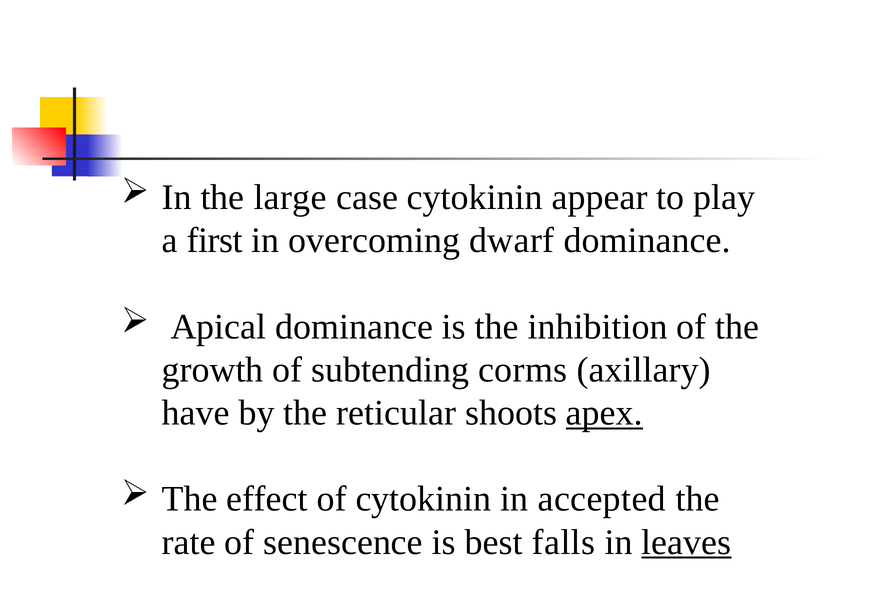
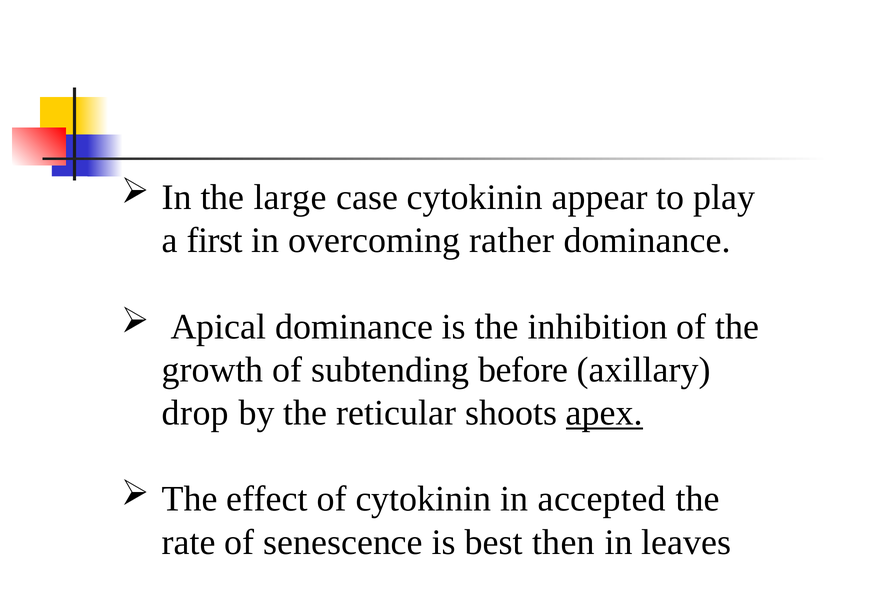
dwarf: dwarf -> rather
corms: corms -> before
have: have -> drop
falls: falls -> then
leaves underline: present -> none
